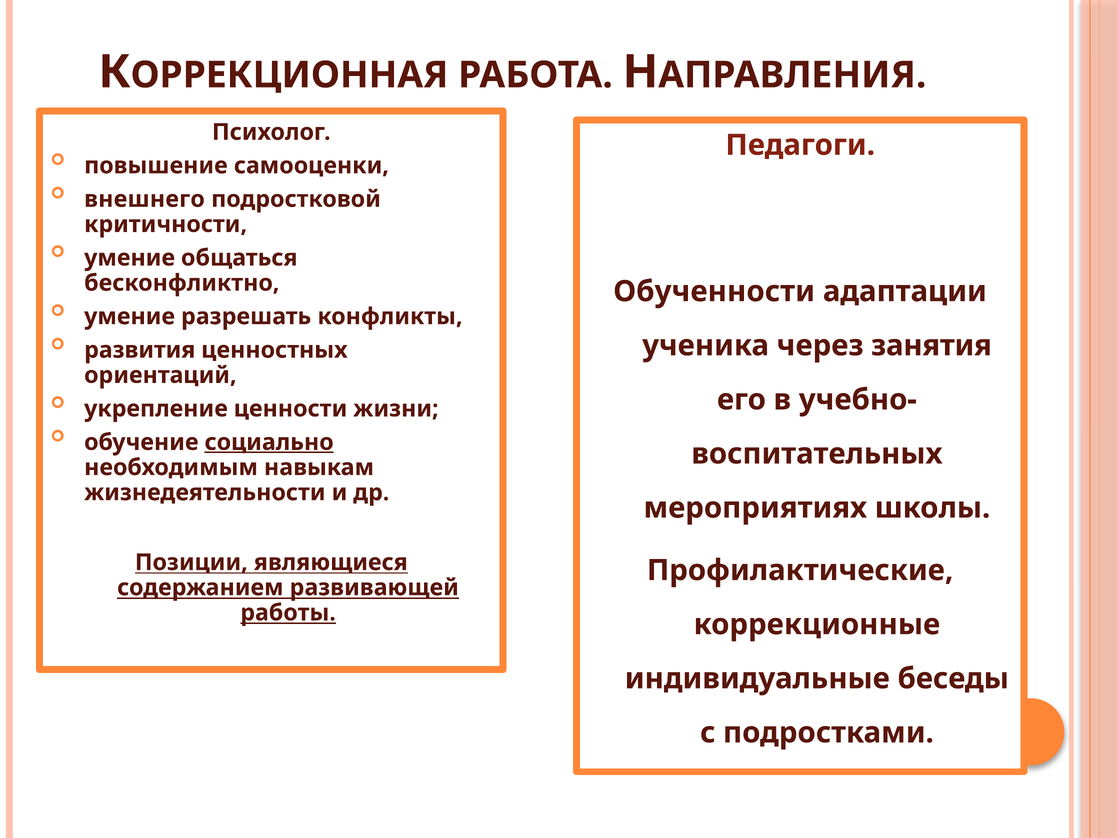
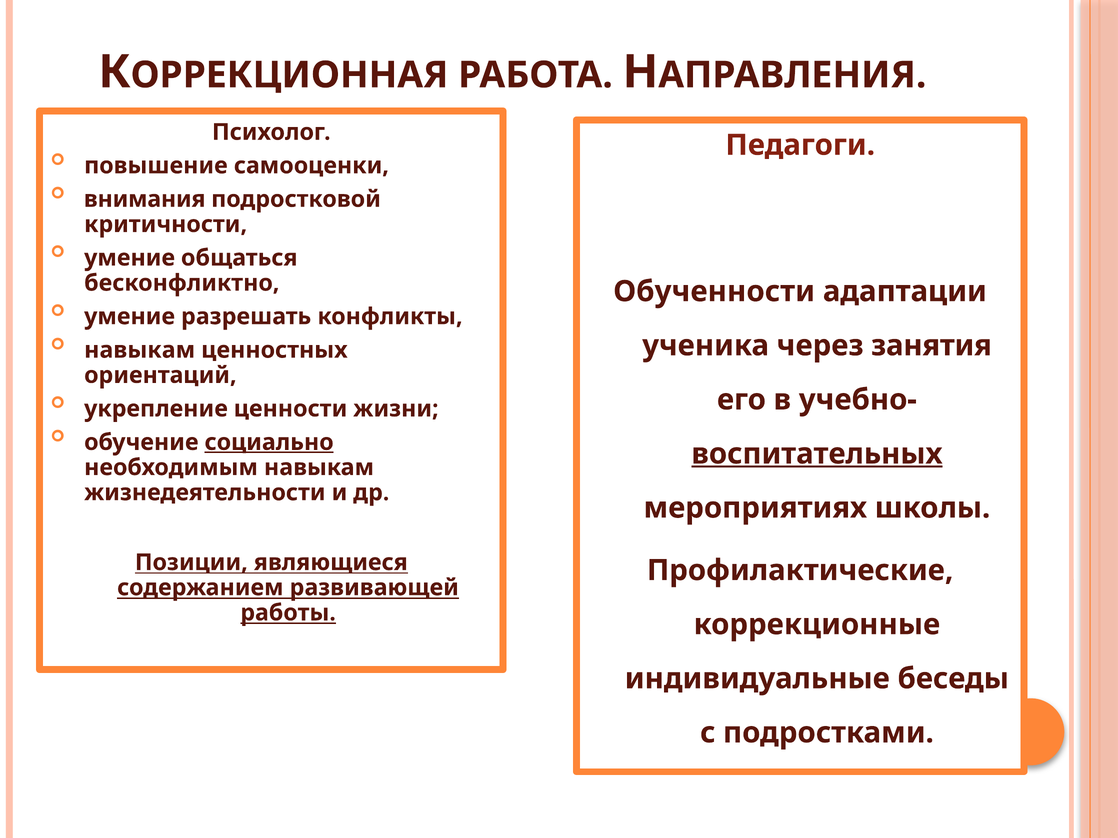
внешнего: внешнего -> внимания
развития at (140, 350): развития -> навыкам
воспитательных underline: none -> present
